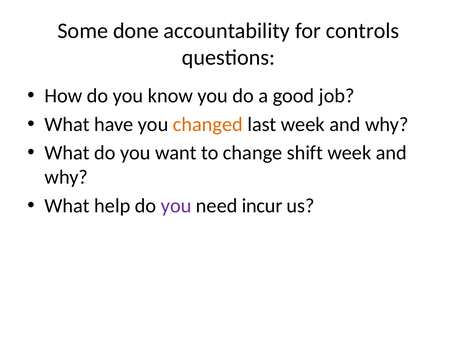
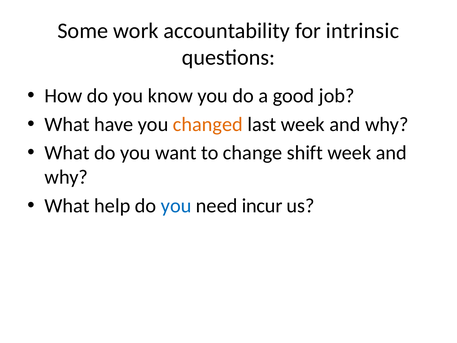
done: done -> work
controls: controls -> intrinsic
you at (176, 206) colour: purple -> blue
